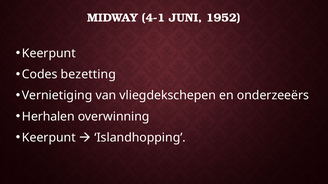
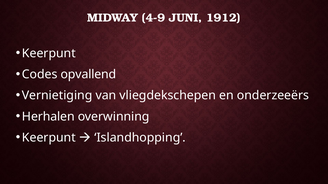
4-1: 4-1 -> 4-9
1952: 1952 -> 1912
bezetting: bezetting -> opvallend
